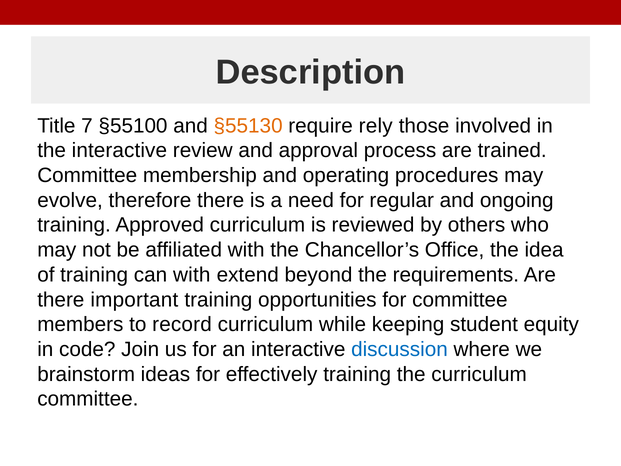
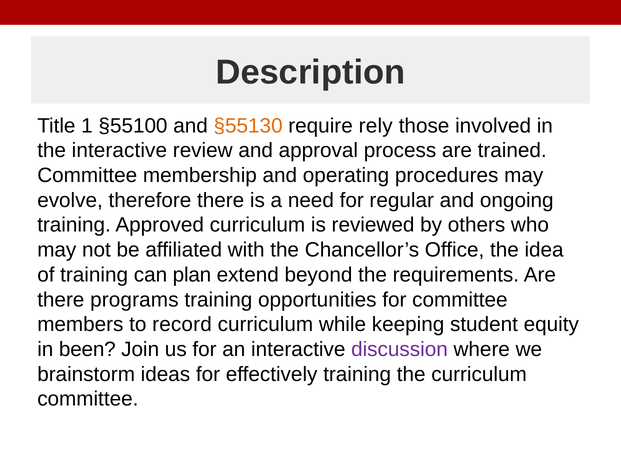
7: 7 -> 1
can with: with -> plan
important: important -> programs
code: code -> been
discussion colour: blue -> purple
